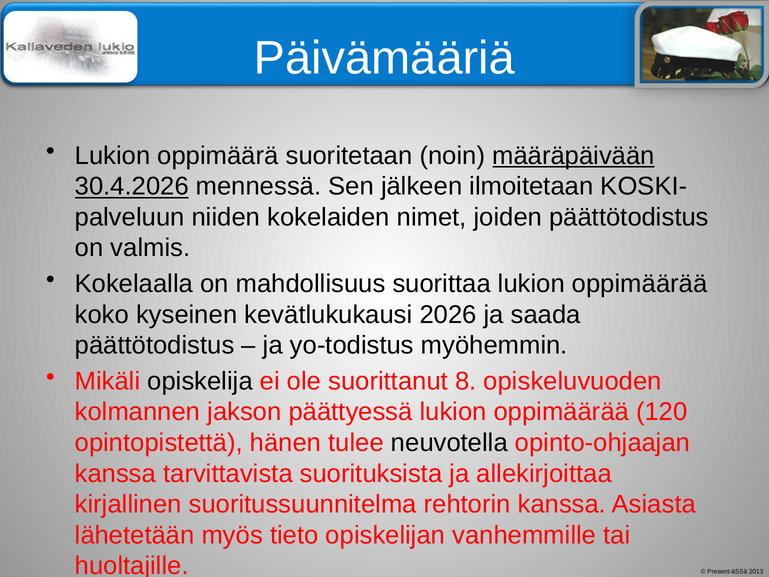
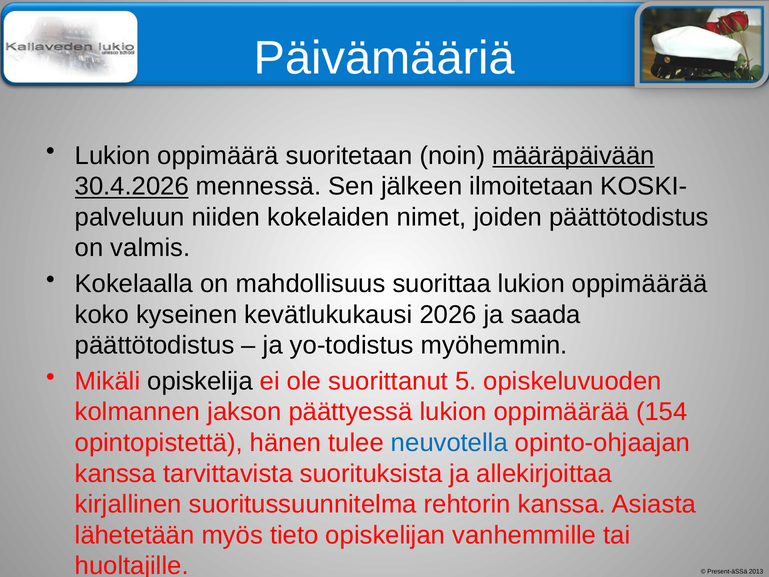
8: 8 -> 5
120: 120 -> 154
neuvotella colour: black -> blue
